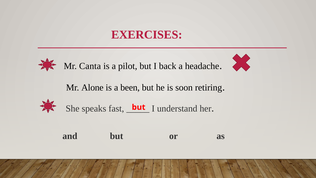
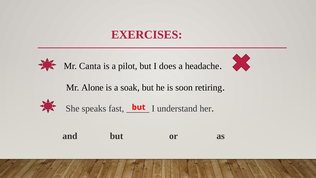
back: back -> does
been: been -> soak
